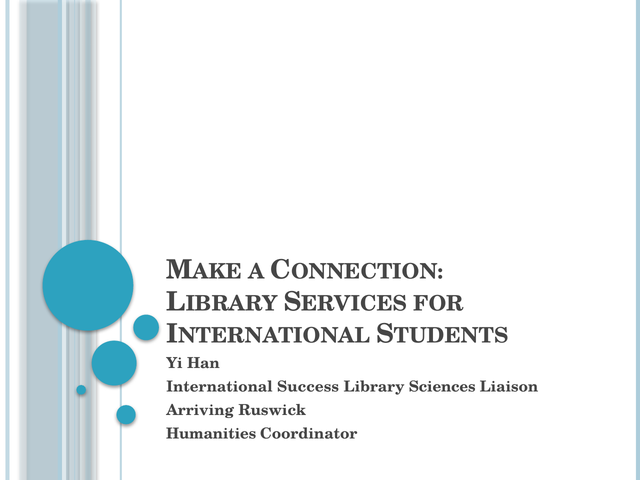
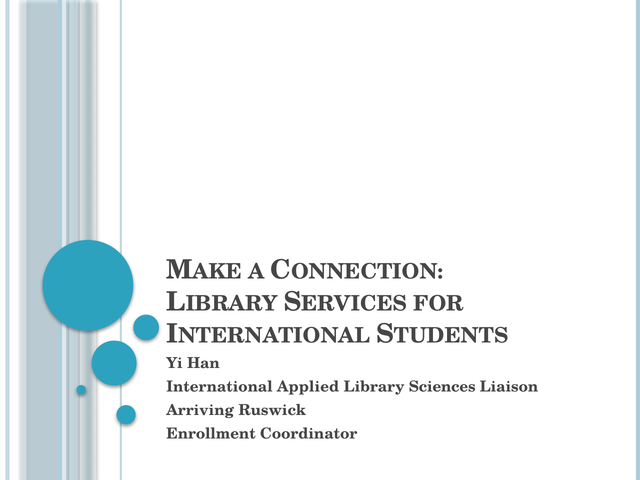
Success: Success -> Applied
Humanities: Humanities -> Enrollment
